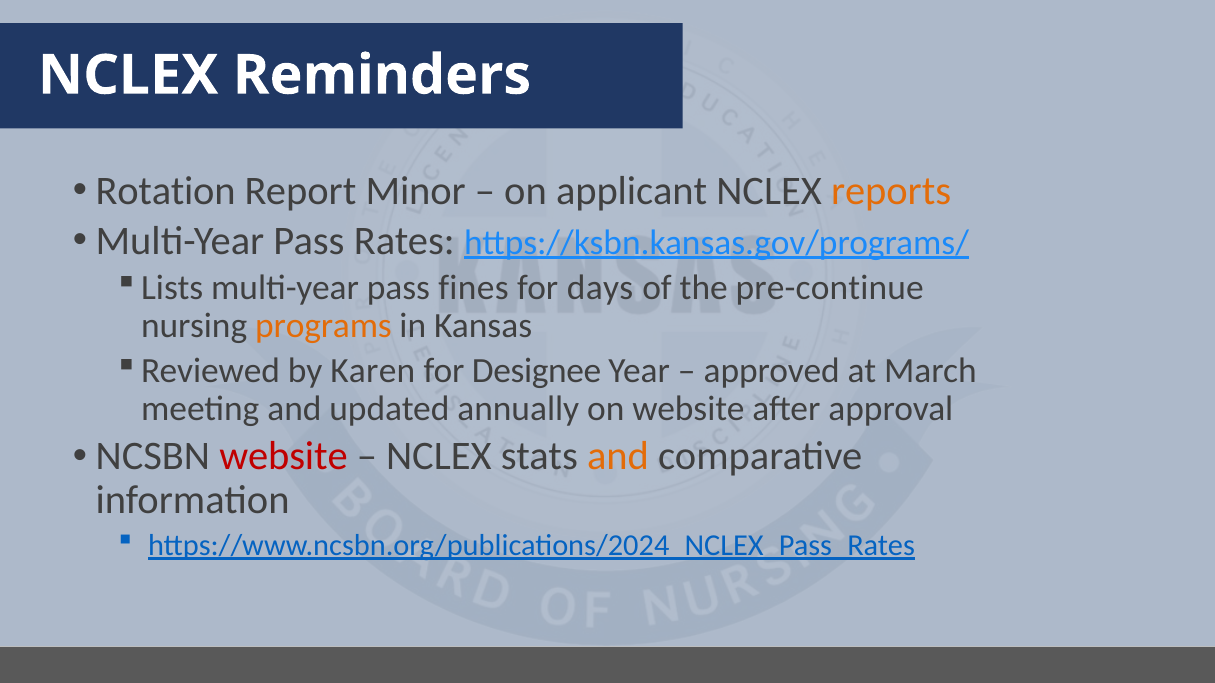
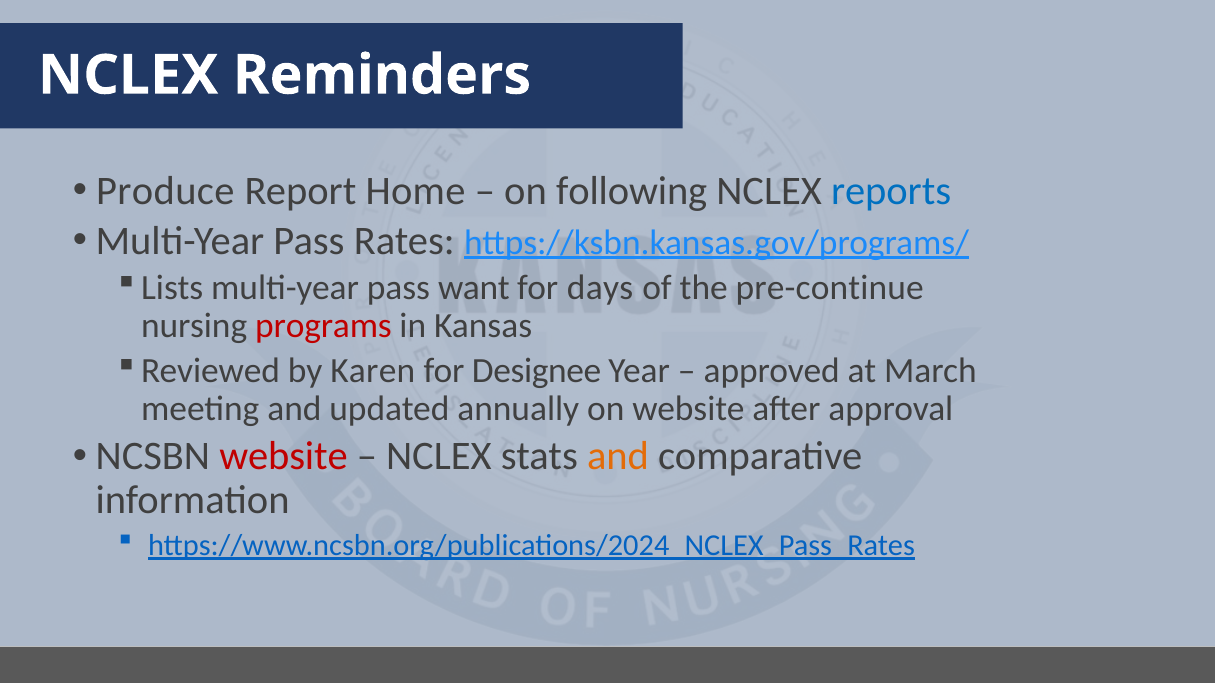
Rotation: Rotation -> Produce
Minor: Minor -> Home
applicant: applicant -> following
reports colour: orange -> blue
fines: fines -> want
programs colour: orange -> red
